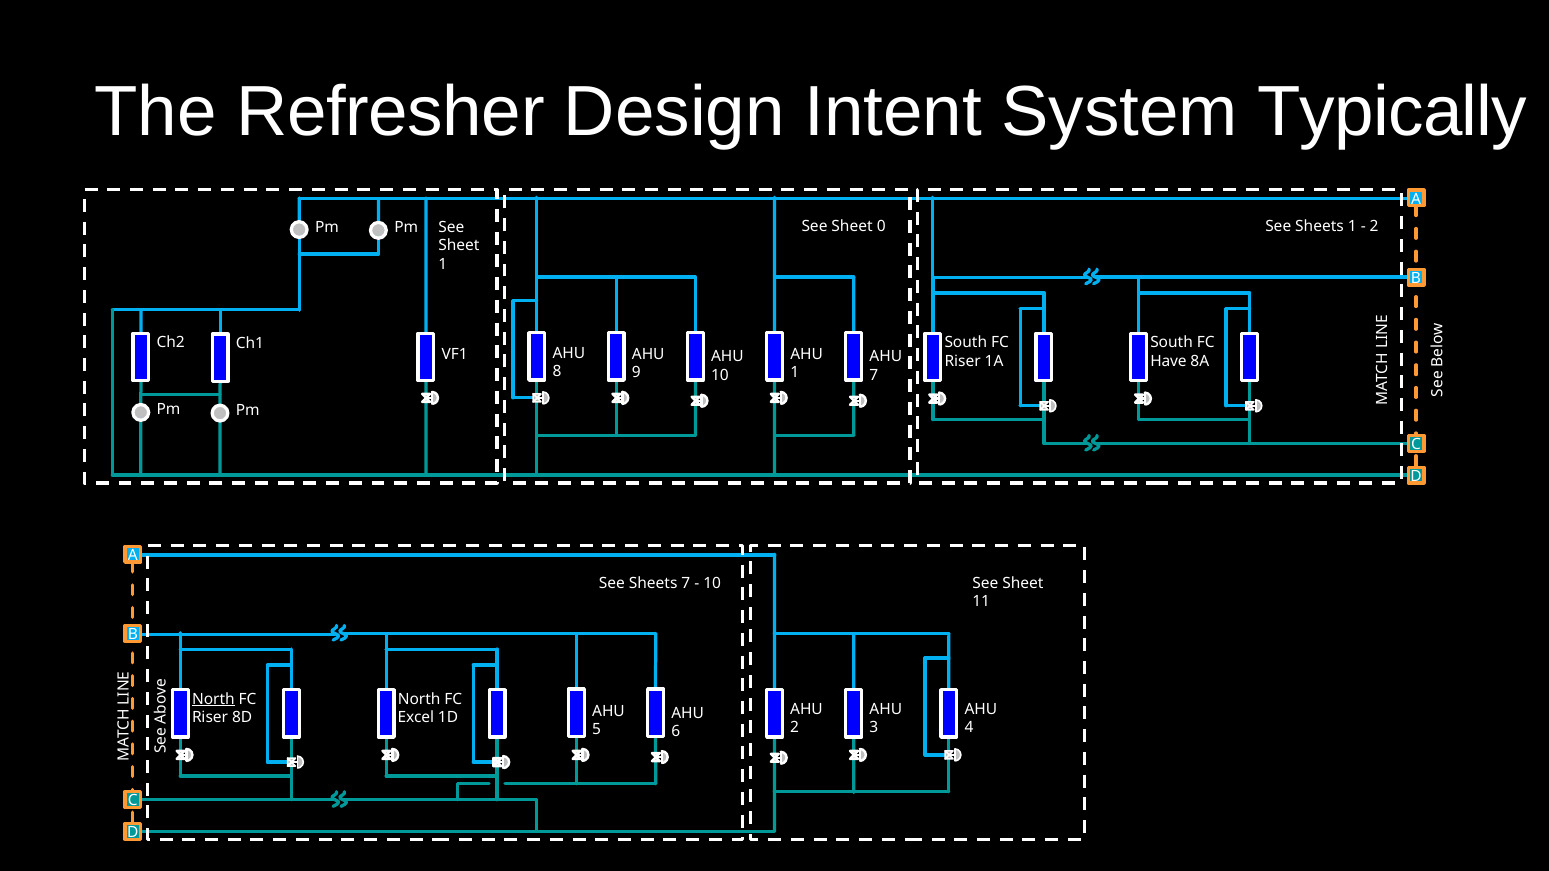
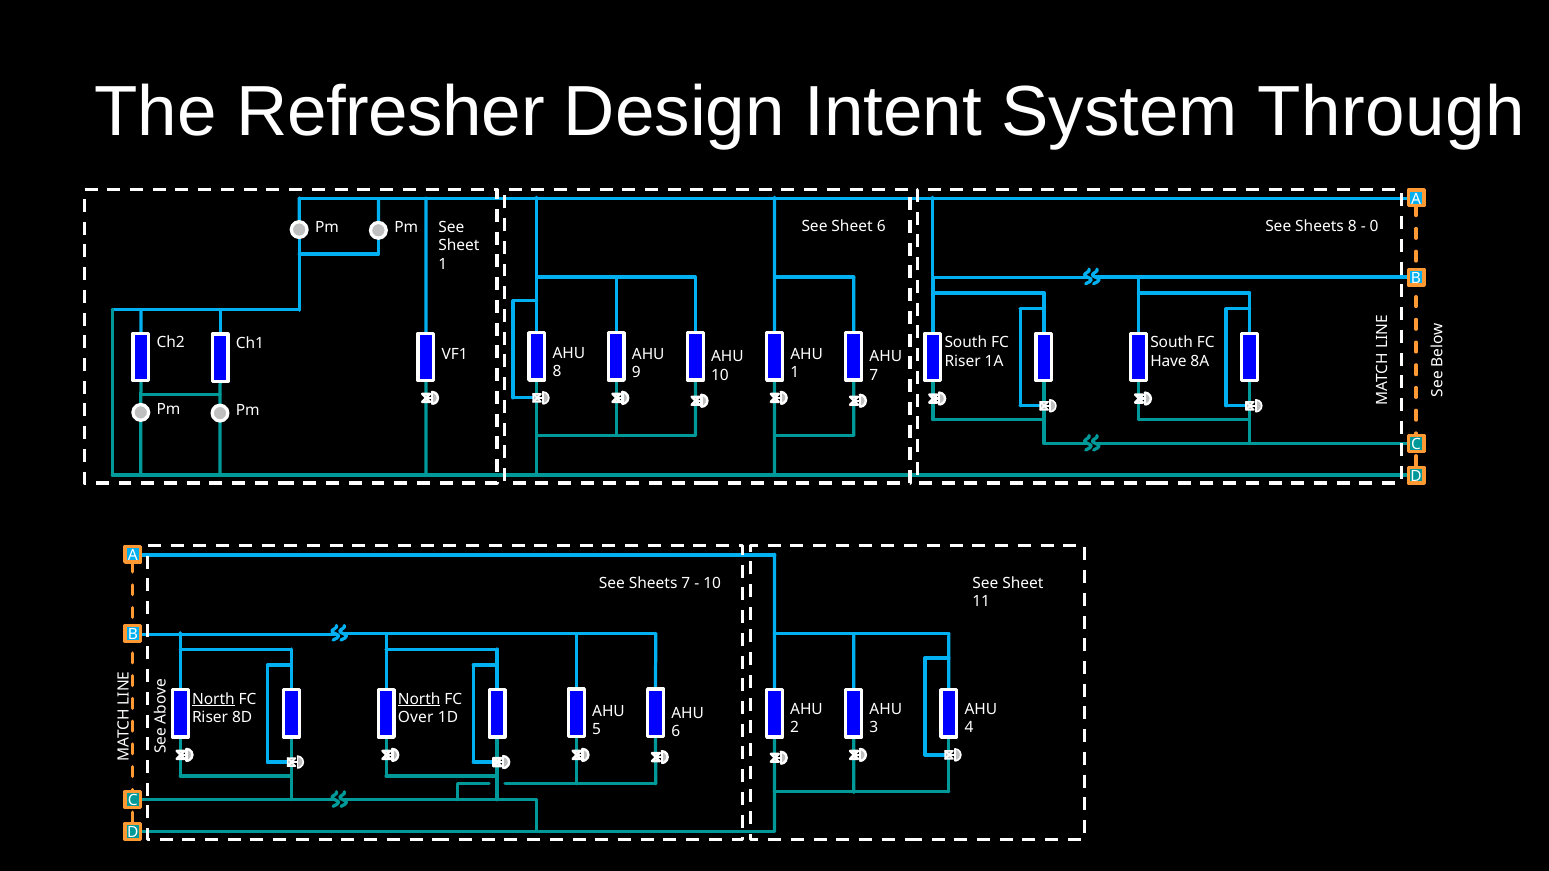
Typically: Typically -> Through
Sheet 0: 0 -> 6
Sheets 1: 1 -> 8
2 at (1374, 227): 2 -> 0
North at (419, 699) underline: none -> present
Excel: Excel -> Over
